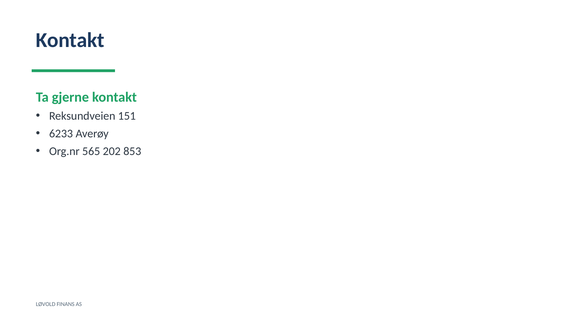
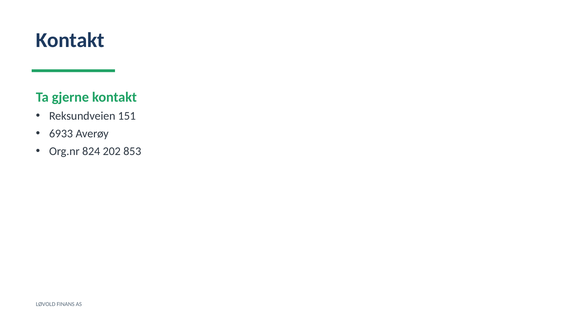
6233: 6233 -> 6933
565: 565 -> 824
